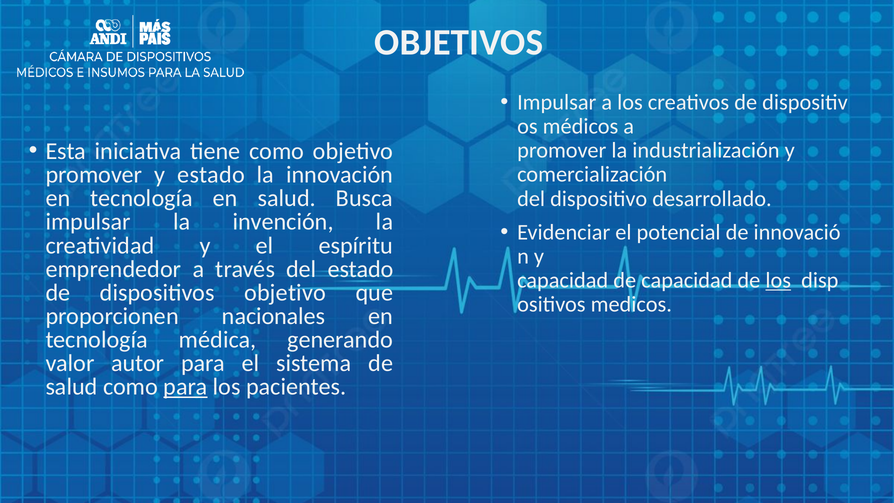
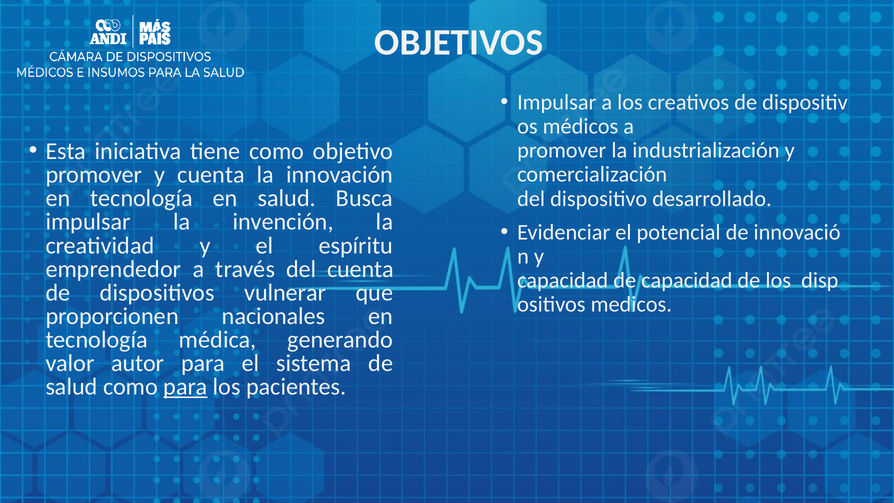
y estado: estado -> cuenta
del estado: estado -> cuenta
los at (778, 280) underline: present -> none
dispositivos objetivo: objetivo -> vulnerar
